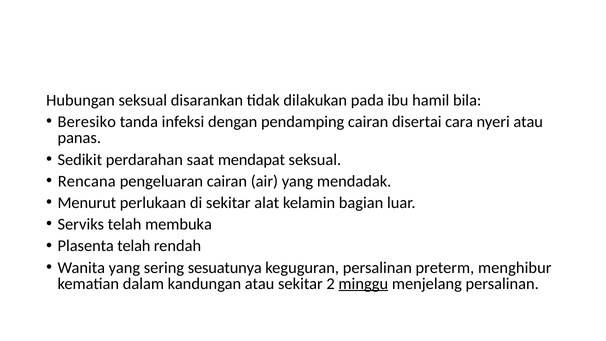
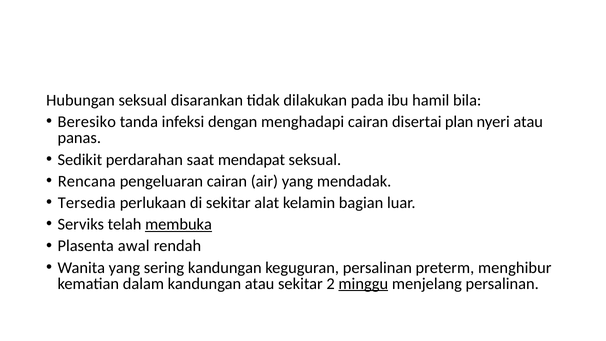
pendamping: pendamping -> menghadapi
cara: cara -> plan
Menurut: Menurut -> Tersedia
membuka underline: none -> present
Plasenta telah: telah -> awal
sering sesuatunya: sesuatunya -> kandungan
